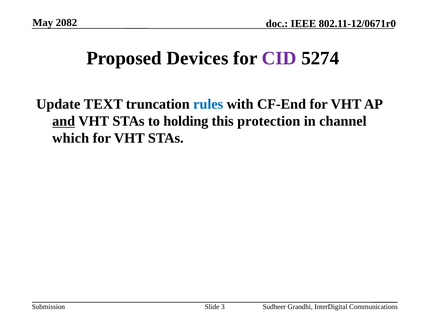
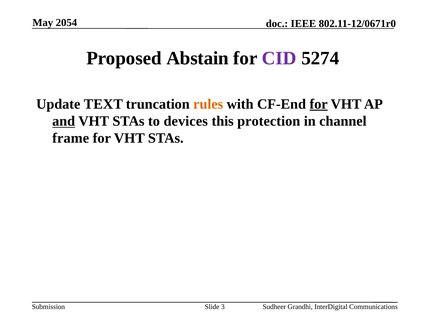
2082: 2082 -> 2054
Devices: Devices -> Abstain
rules colour: blue -> orange
for at (319, 104) underline: none -> present
holding: holding -> devices
which: which -> frame
